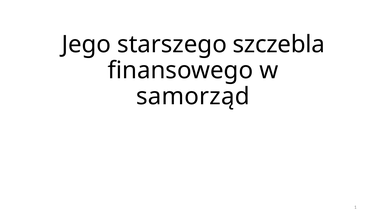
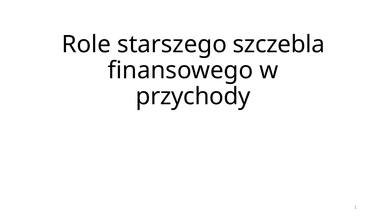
Jego: Jego -> Role
samorząd: samorząd -> przychody
